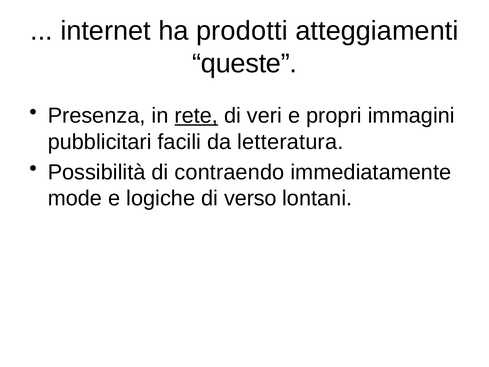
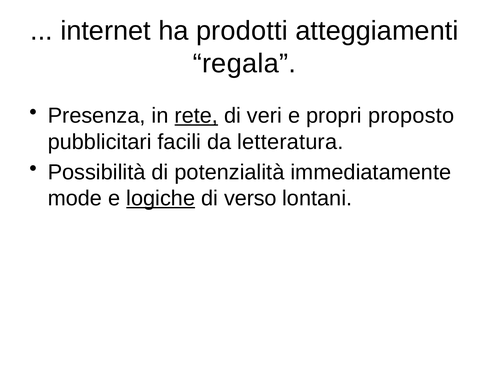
queste: queste -> regala
immagini: immagini -> proposto
contraendo: contraendo -> potenzialità
logiche underline: none -> present
